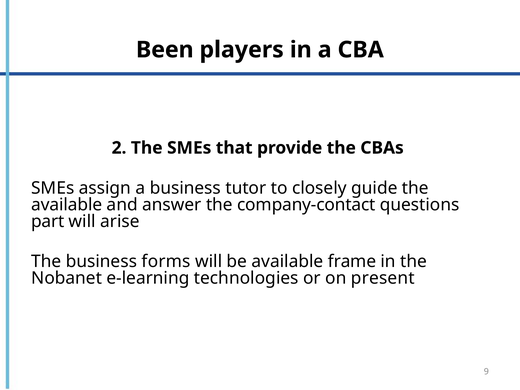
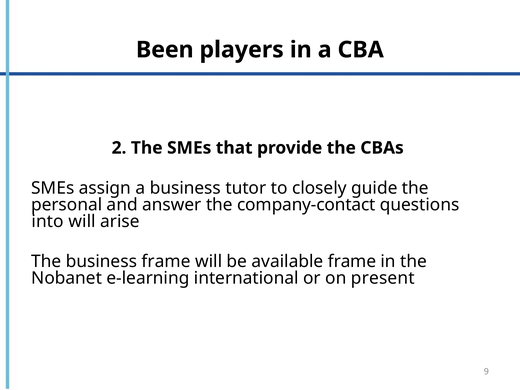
available at (67, 205): available -> personal
part: part -> into
business forms: forms -> frame
technologies: technologies -> international
